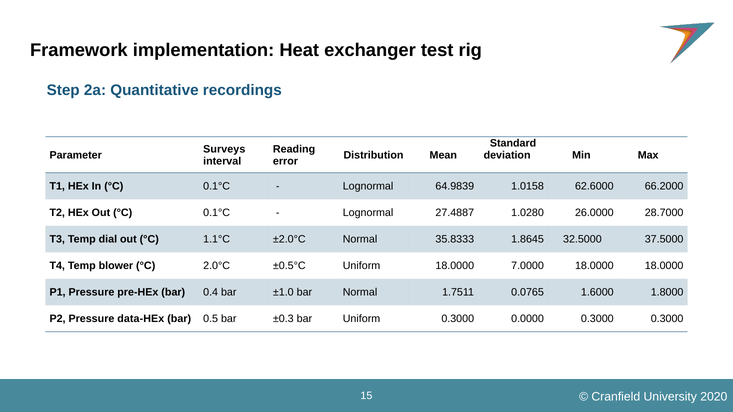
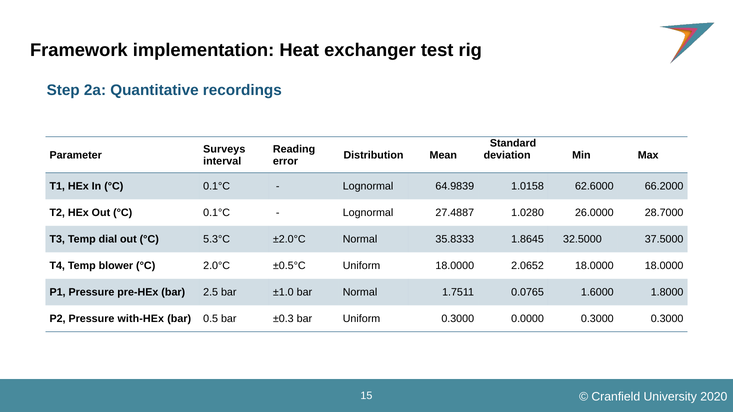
1.1°C: 1.1°C -> 5.3°C
7.0000: 7.0000 -> 2.0652
0.4: 0.4 -> 2.5
data-HEx: data-HEx -> with-HEx
